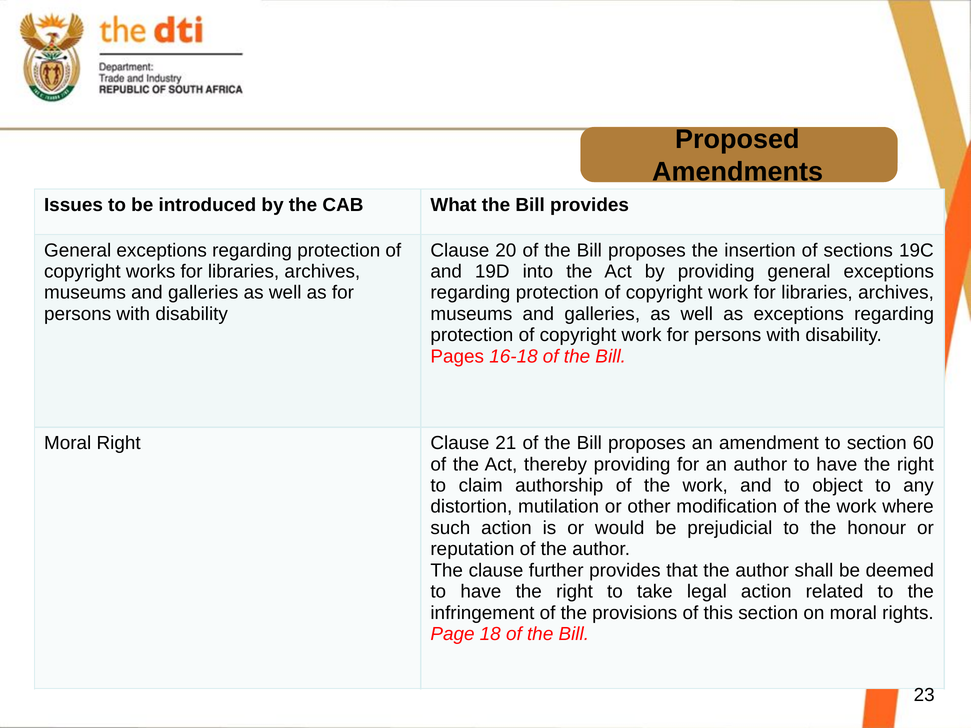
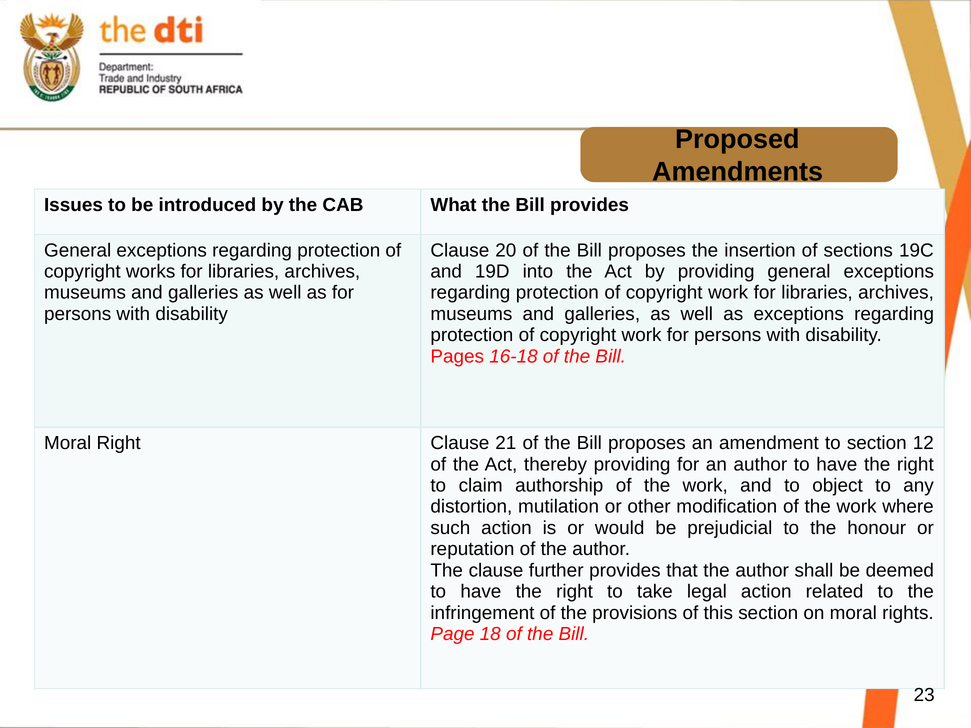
60: 60 -> 12
